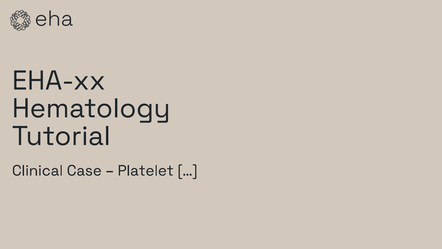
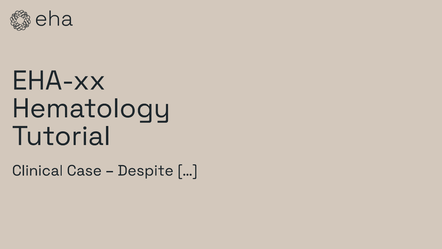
Platelet: Platelet -> Despite
